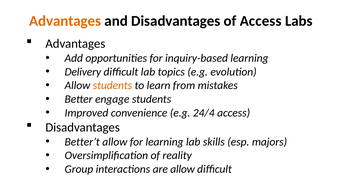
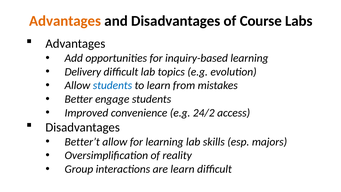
of Access: Access -> Course
students at (112, 85) colour: orange -> blue
24/4: 24/4 -> 24/2
are allow: allow -> learn
